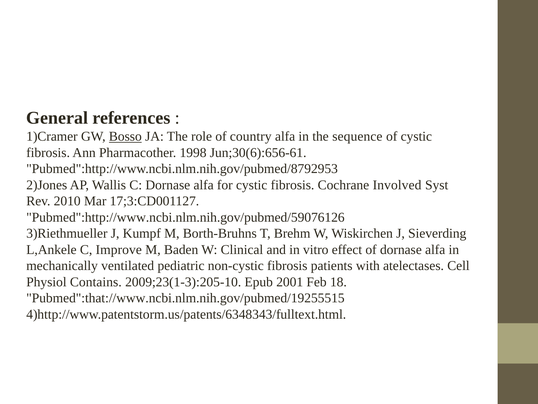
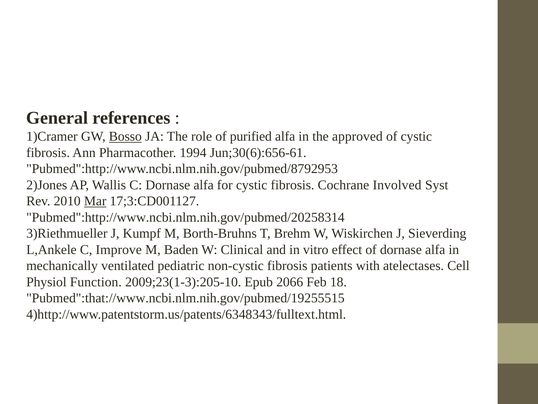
country: country -> purified
sequence: sequence -> approved
1998: 1998 -> 1994
Mar underline: none -> present
Pubmed":http://www.ncbi.nlm.nih.gov/pubmed/59076126: Pubmed":http://www.ncbi.nlm.nih.gov/pubmed/59076126 -> Pubmed":http://www.ncbi.nlm.nih.gov/pubmed/20258314
Contains: Contains -> Function
2001: 2001 -> 2066
